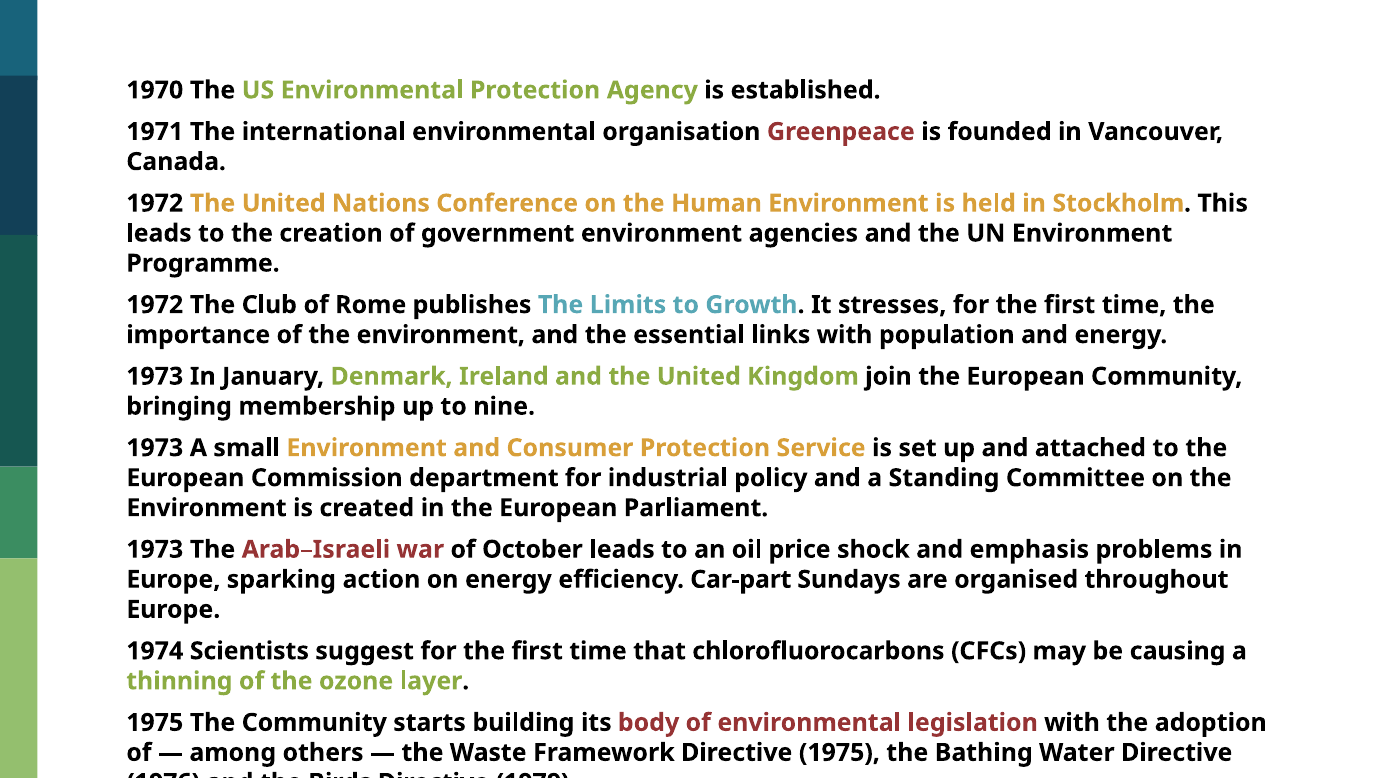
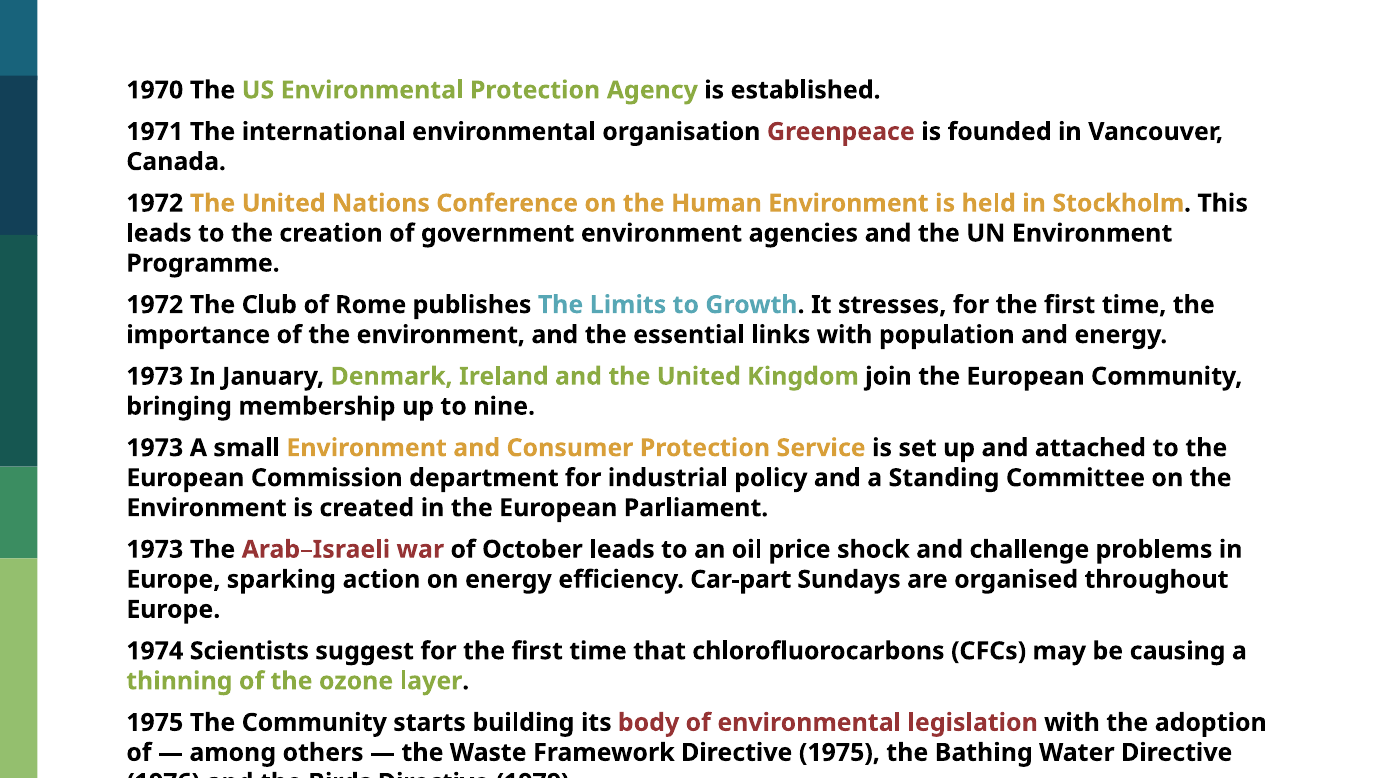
emphasis: emphasis -> challenge
